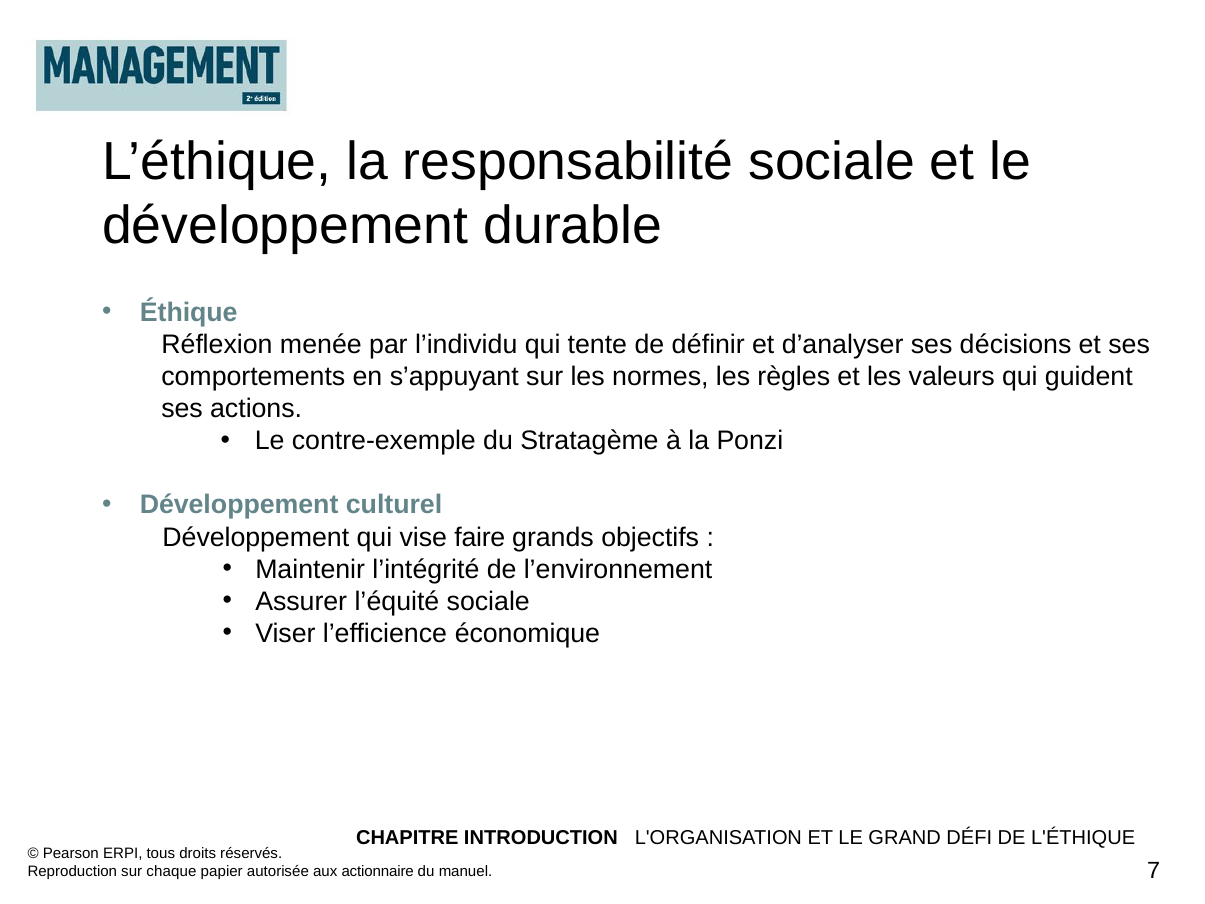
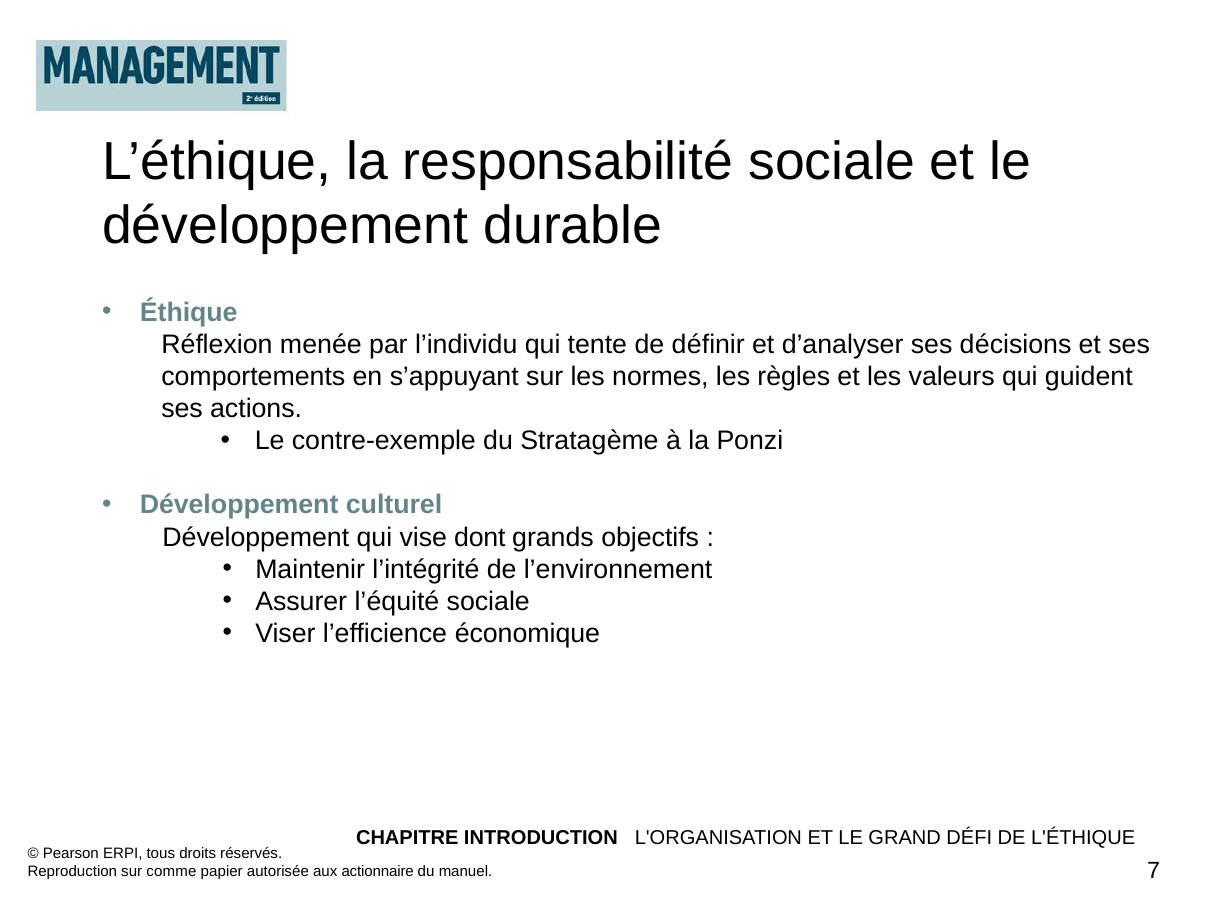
faire: faire -> dont
chaque: chaque -> comme
